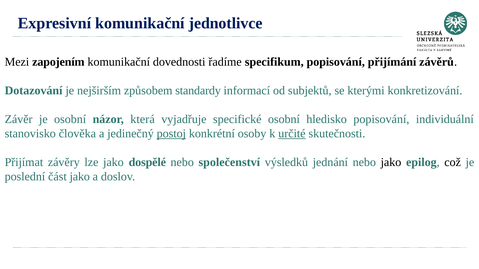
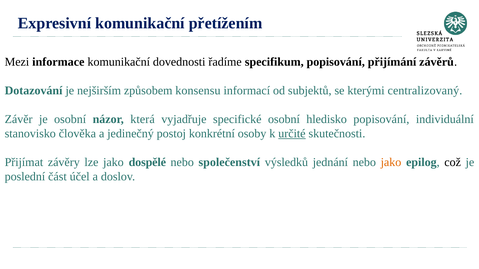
jednotlivce: jednotlivce -> přetížením
zapojením: zapojením -> informace
standardy: standardy -> konsensu
konkretizování: konkretizování -> centralizovaný
postoj underline: present -> none
jako at (391, 163) colour: black -> orange
část jako: jako -> účel
